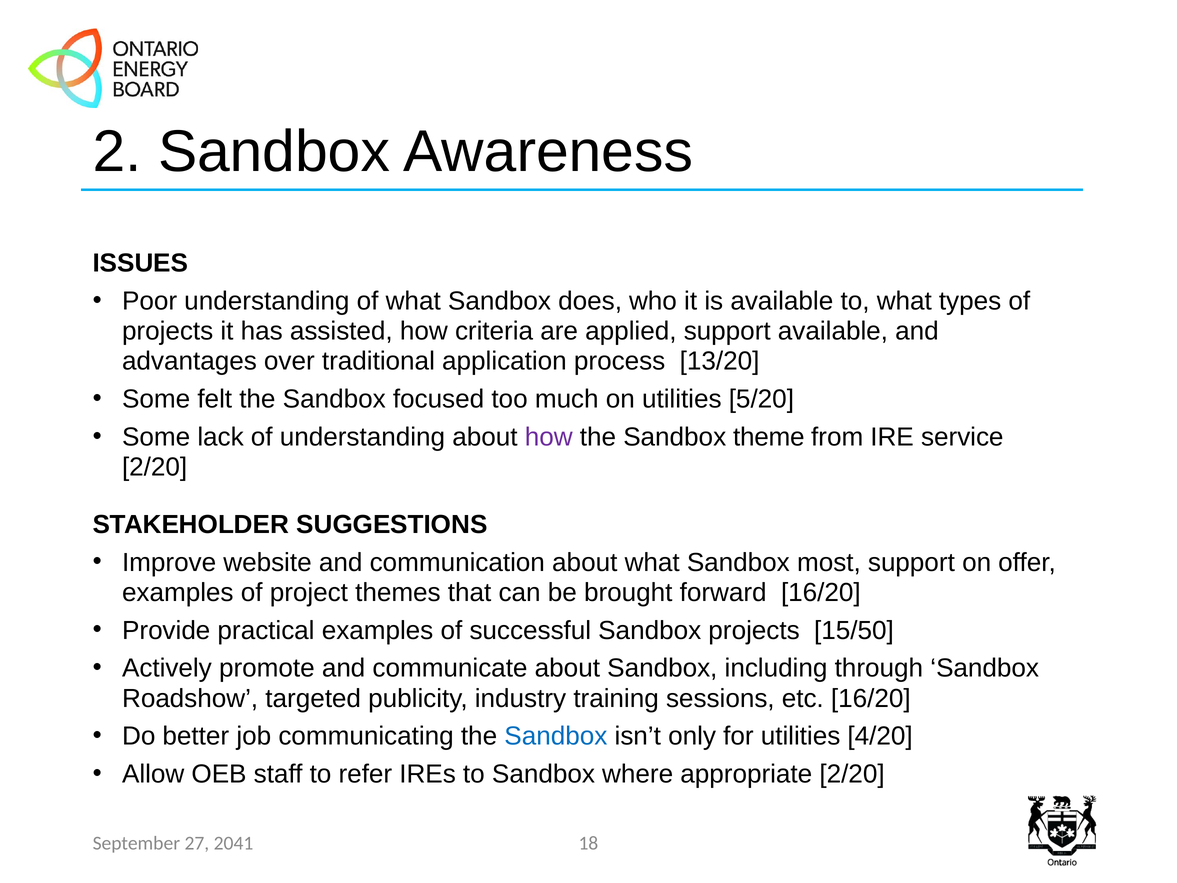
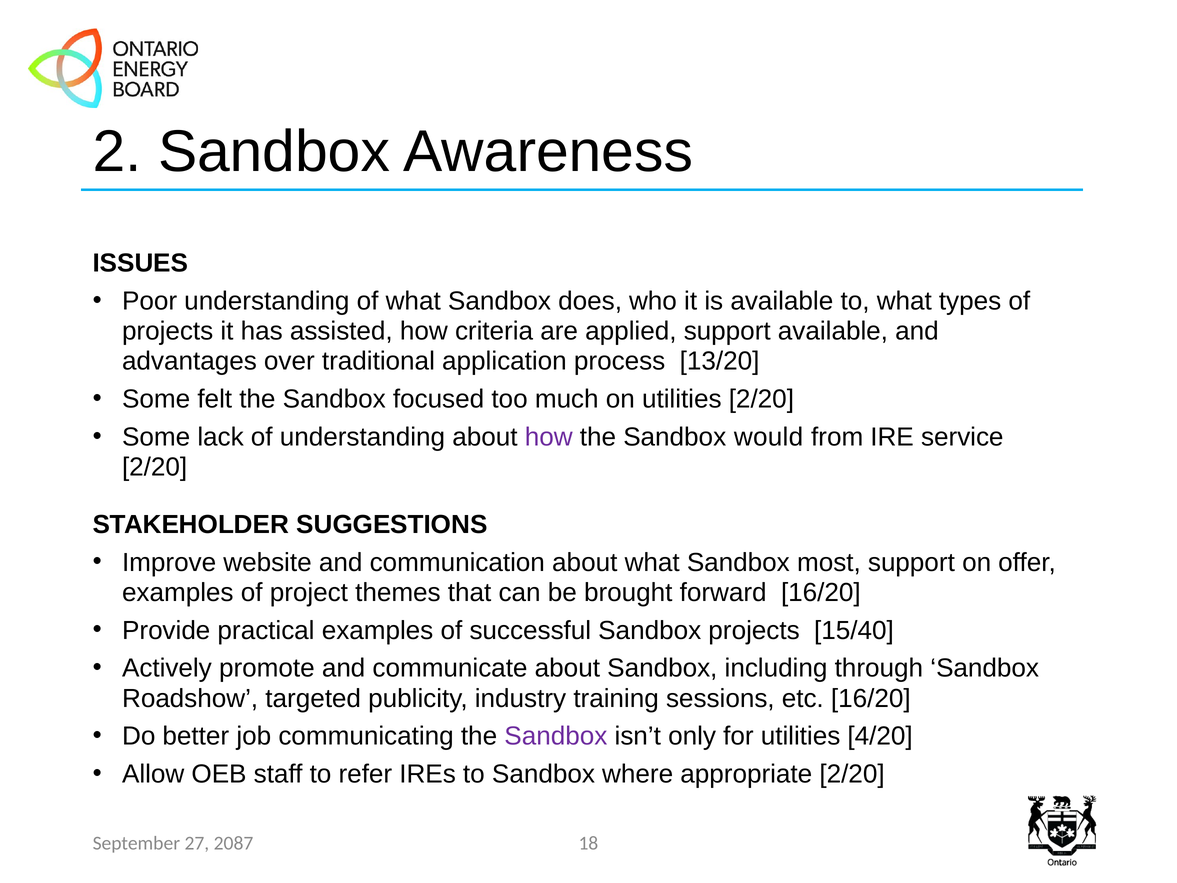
utilities 5/20: 5/20 -> 2/20
theme: theme -> would
15/50: 15/50 -> 15/40
Sandbox at (556, 736) colour: blue -> purple
2041: 2041 -> 2087
